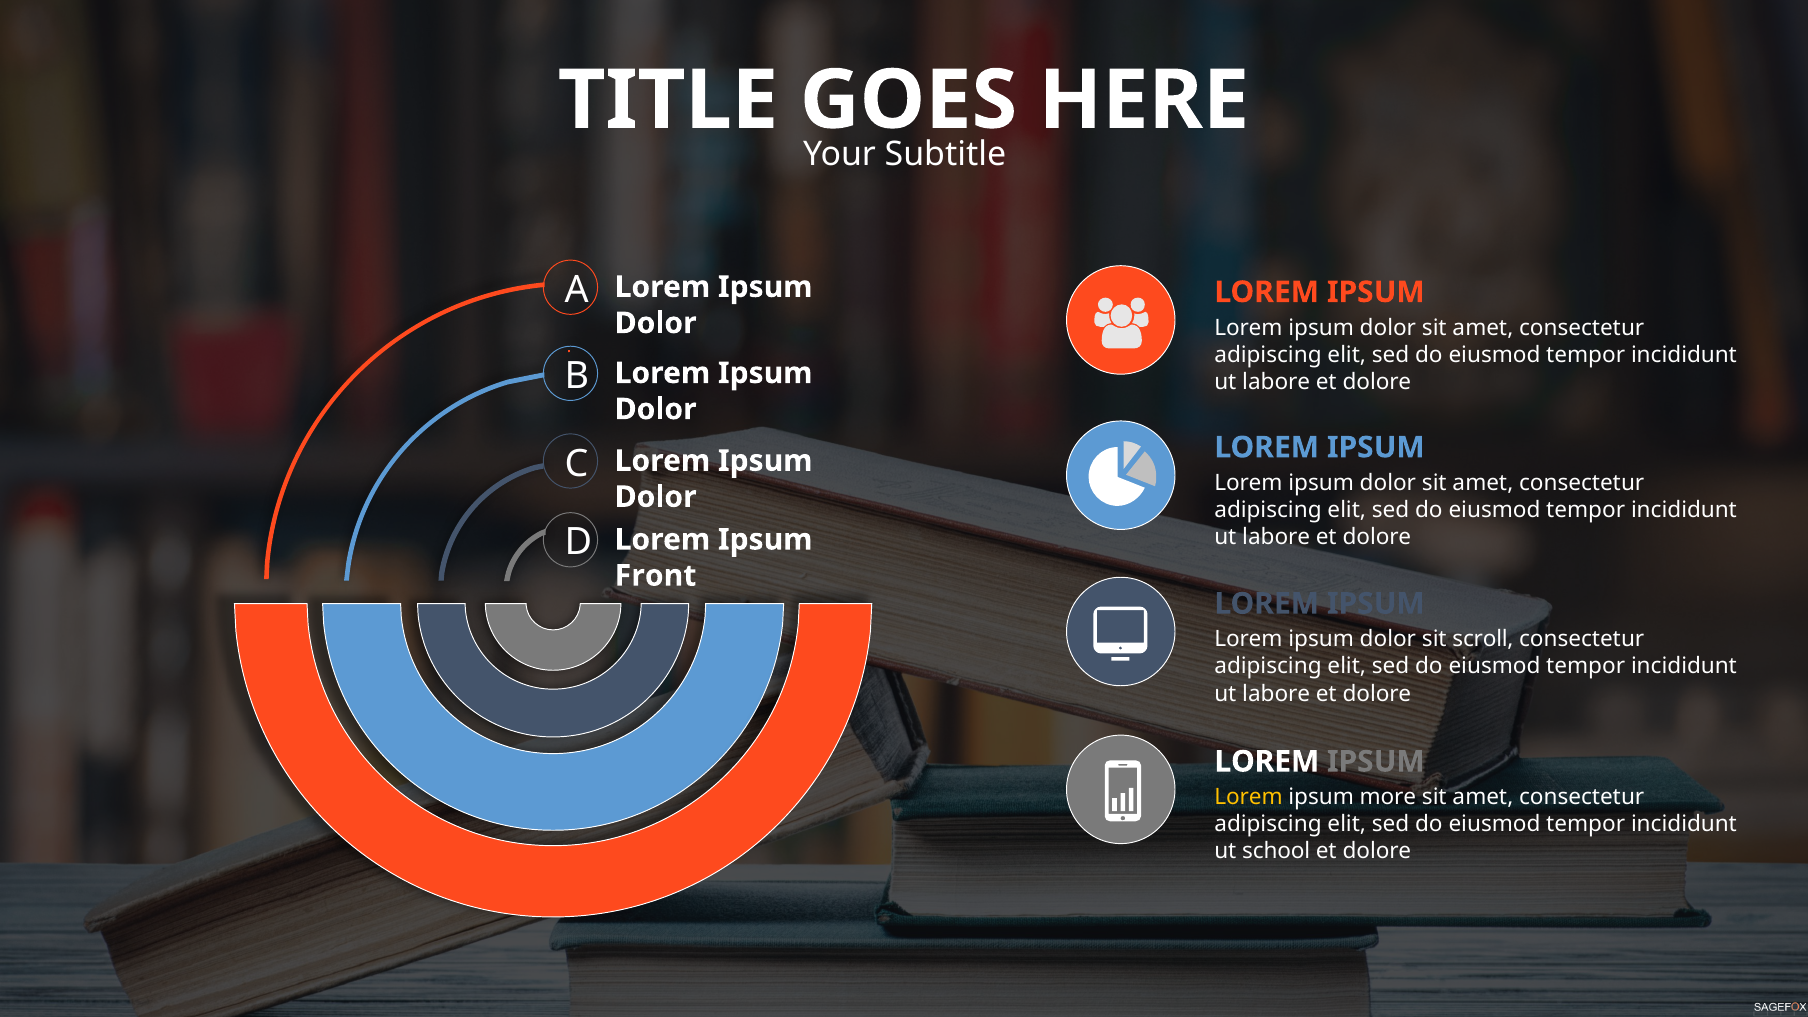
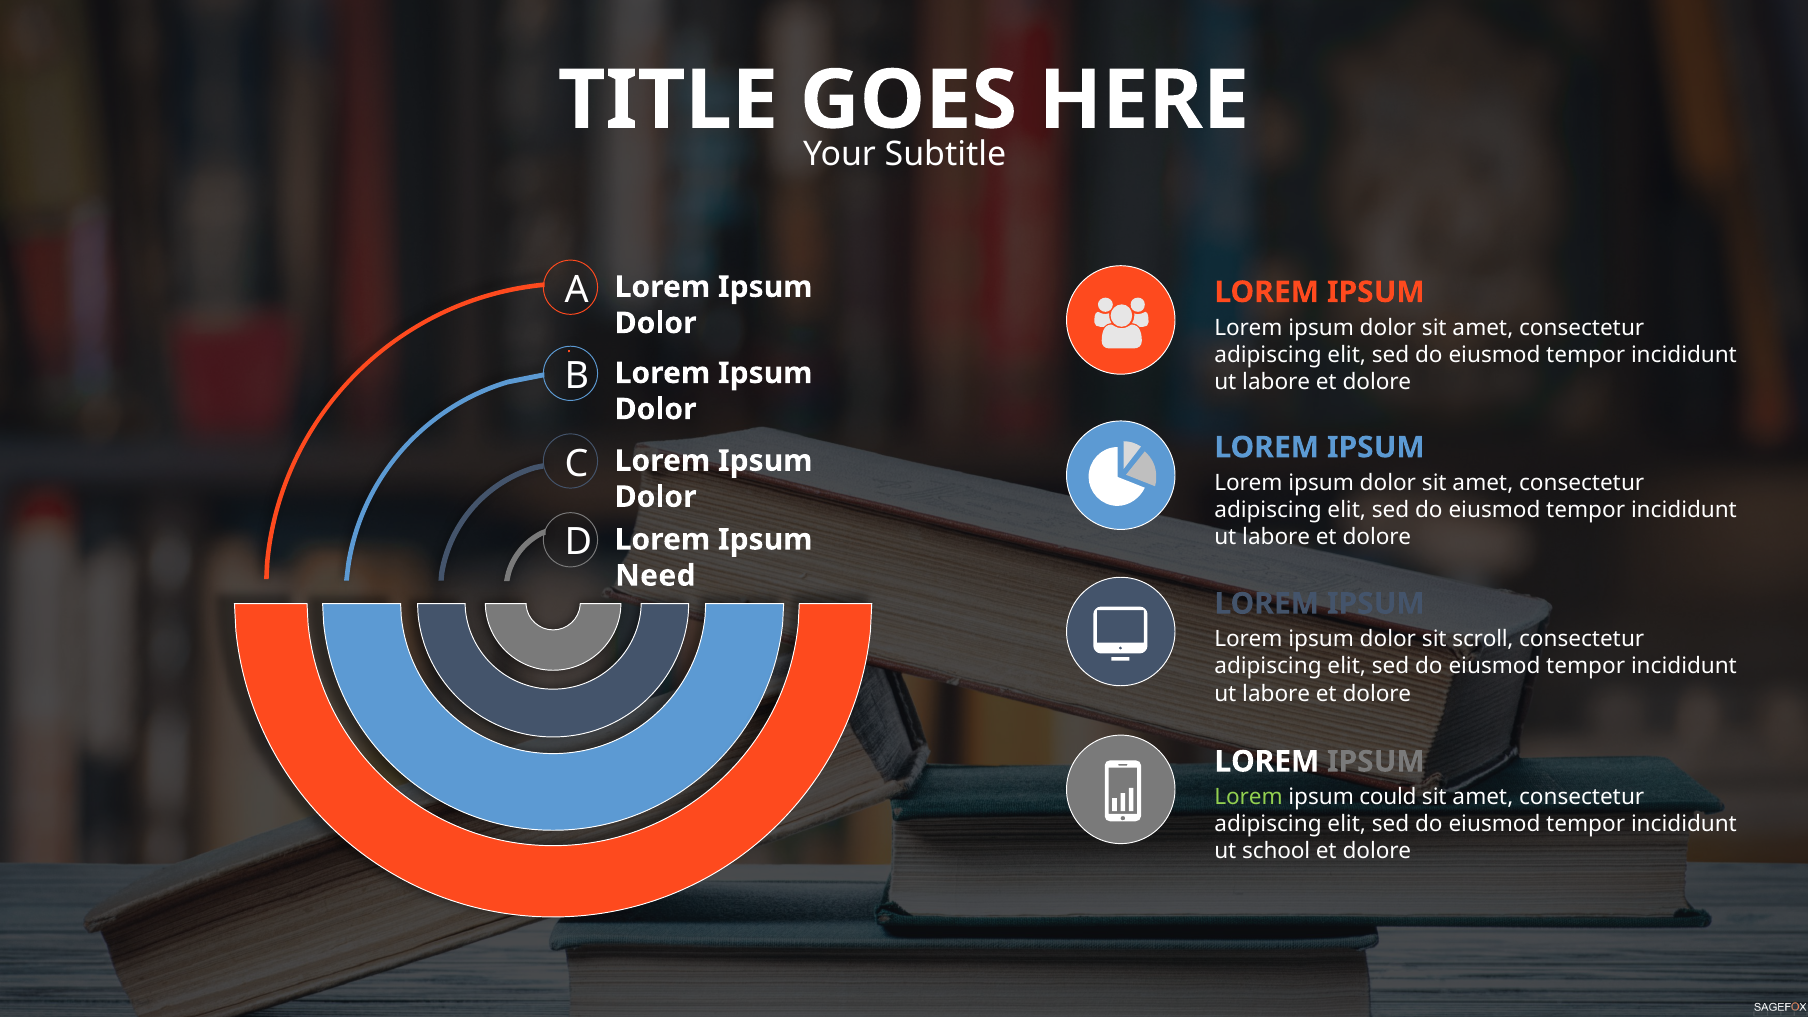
Front: Front -> Need
Lorem at (1249, 797) colour: yellow -> light green
more: more -> could
